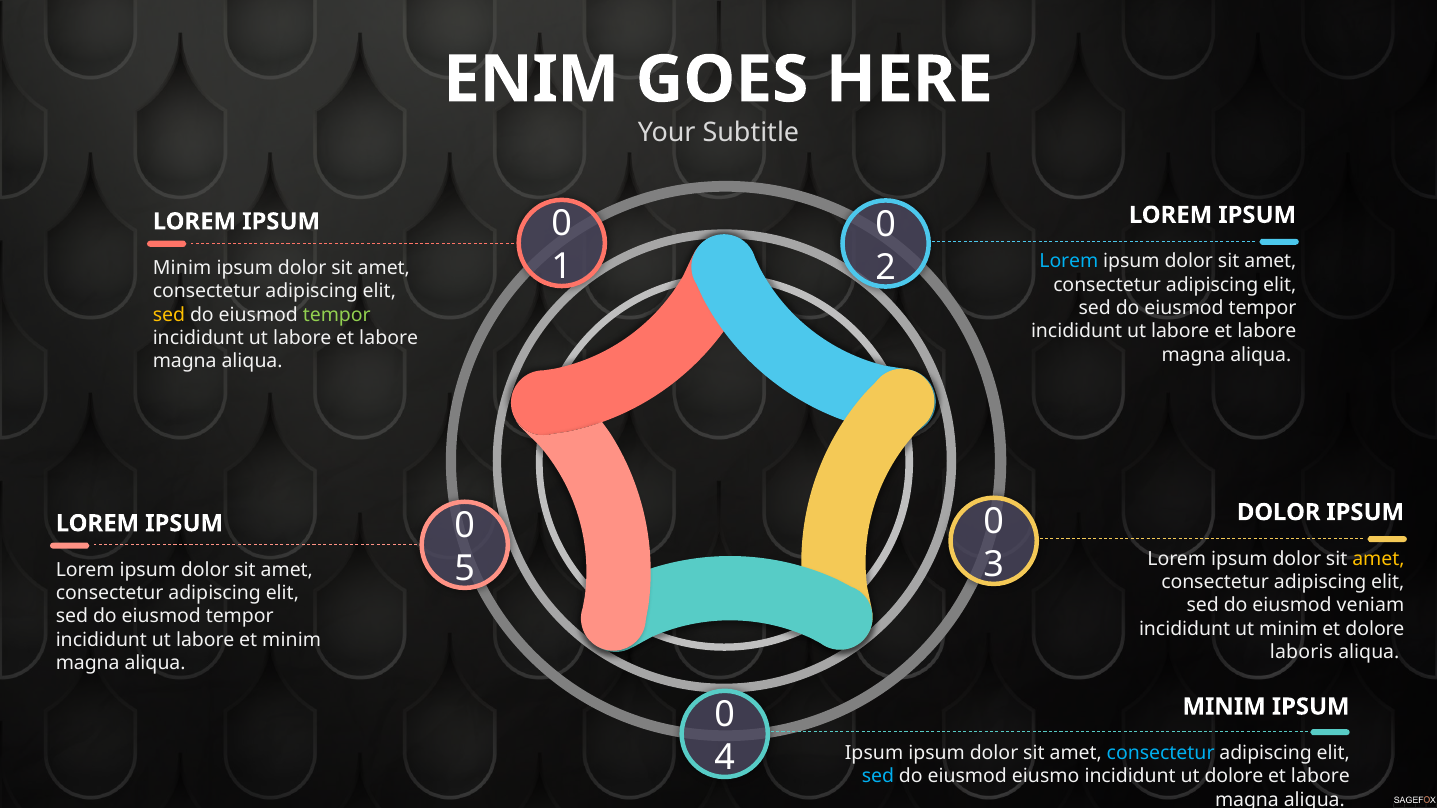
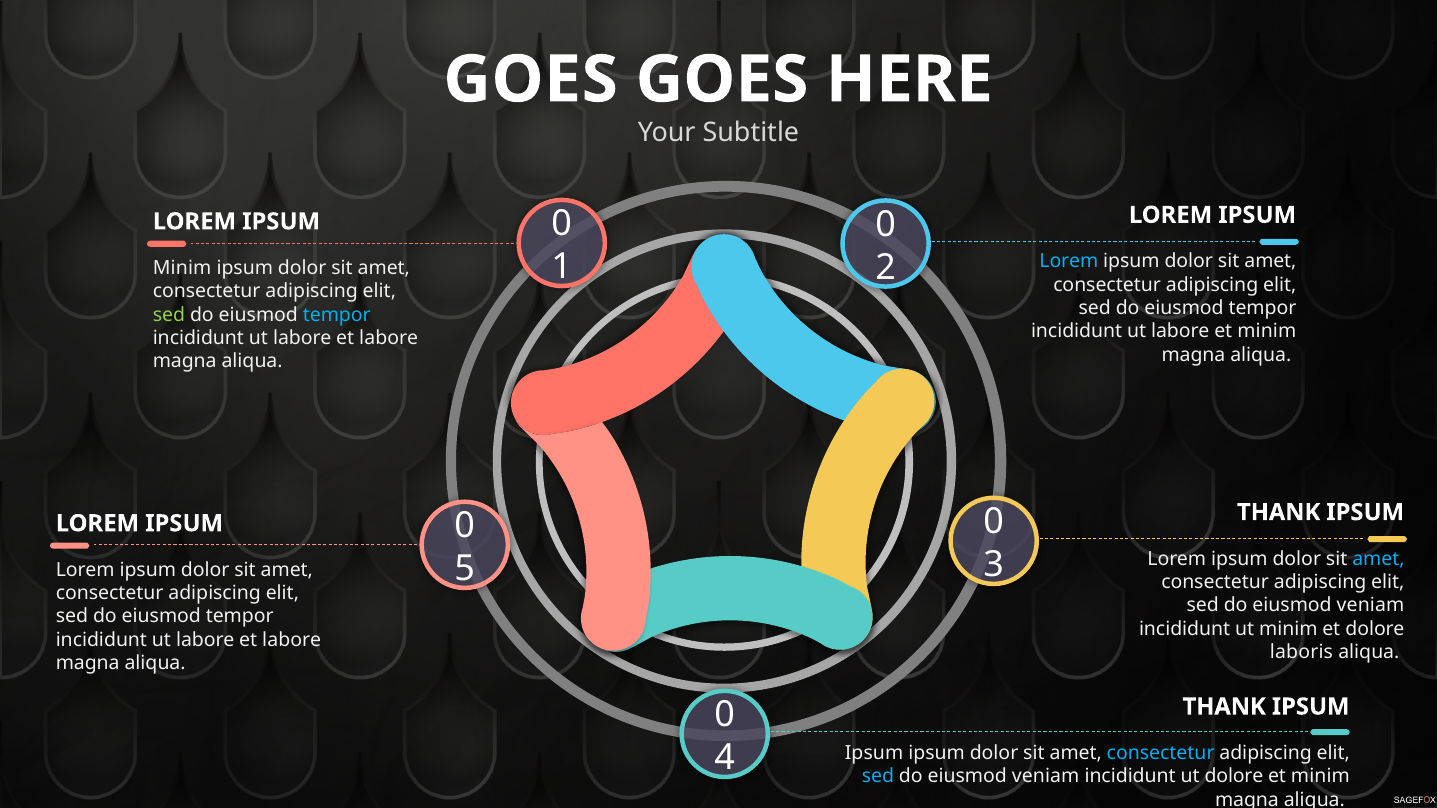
ENIM at (531, 80): ENIM -> GOES
sed at (169, 315) colour: yellow -> light green
tempor at (337, 315) colour: light green -> light blue
labore at (1267, 332): labore -> minim
DOLOR at (1279, 513): DOLOR -> THANK
amet at (1378, 559) colour: yellow -> light blue
minim at (292, 640): minim -> labore
MINIM at (1224, 707): MINIM -> THANK
eiusmo at (1046, 777): eiusmo -> veniam
labore at (1320, 777): labore -> minim
